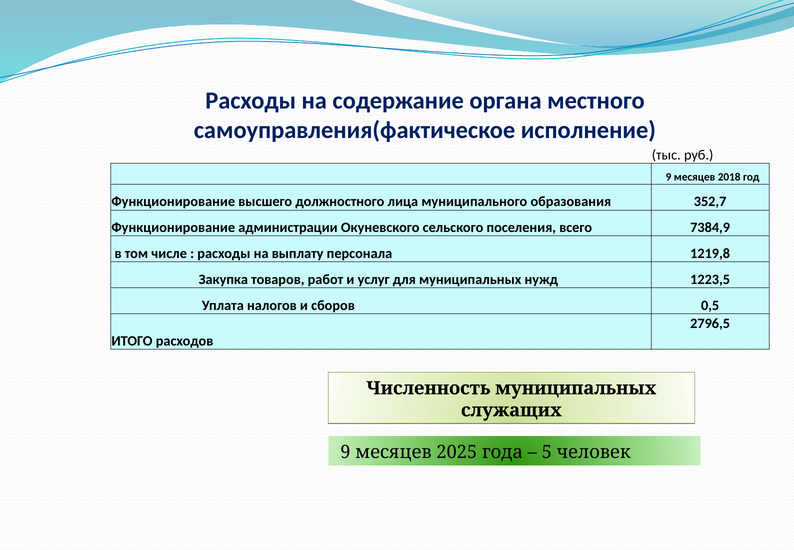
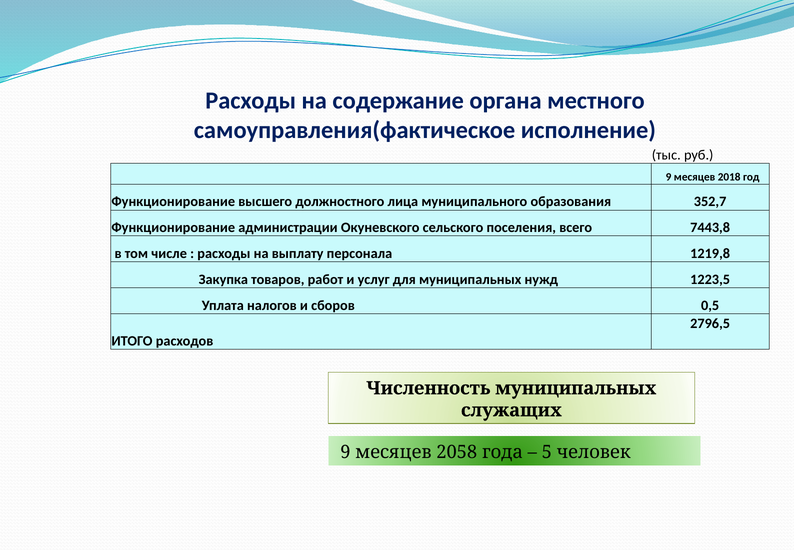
7384,9: 7384,9 -> 7443,8
2025: 2025 -> 2058
